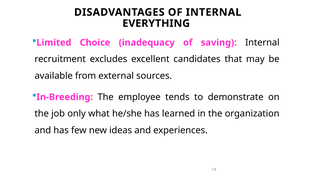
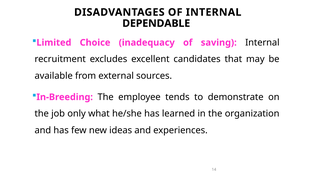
EVERYTHING: EVERYTHING -> DEPENDABLE
